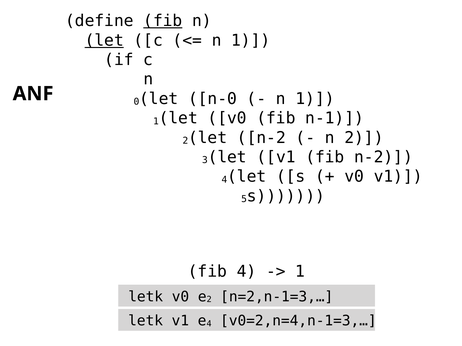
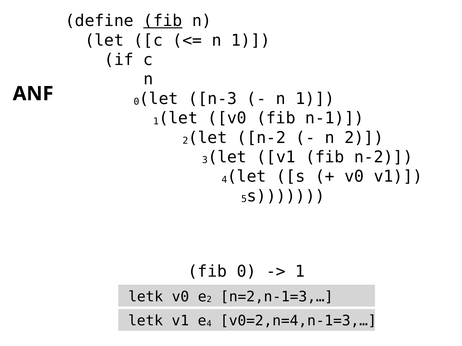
let at (104, 40) underline: present -> none
n-0: n-0 -> n-3
fib 4: 4 -> 0
